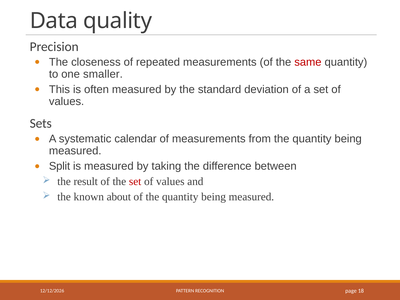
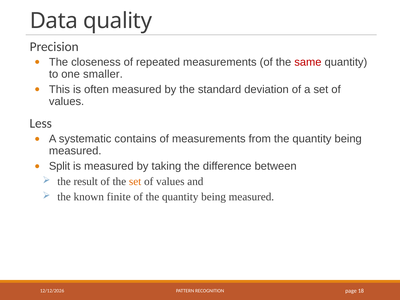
Sets: Sets -> Less
calendar: calendar -> contains
set at (135, 182) colour: red -> orange
about: about -> finite
